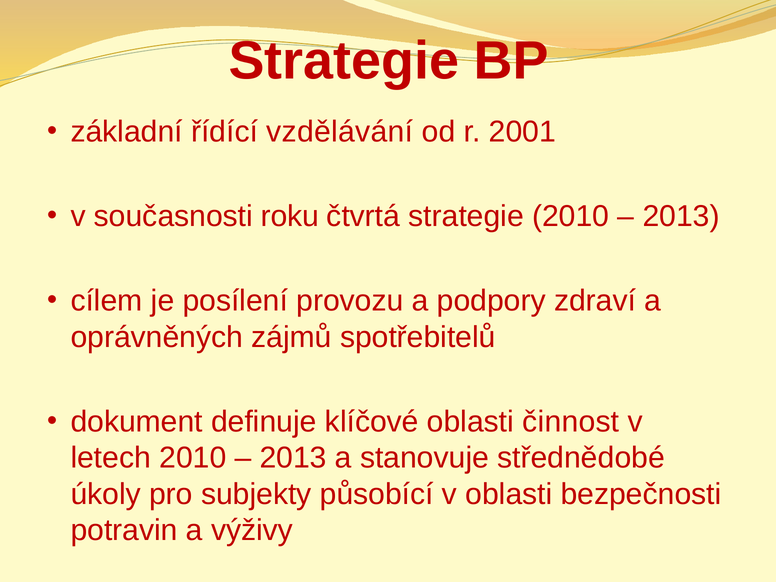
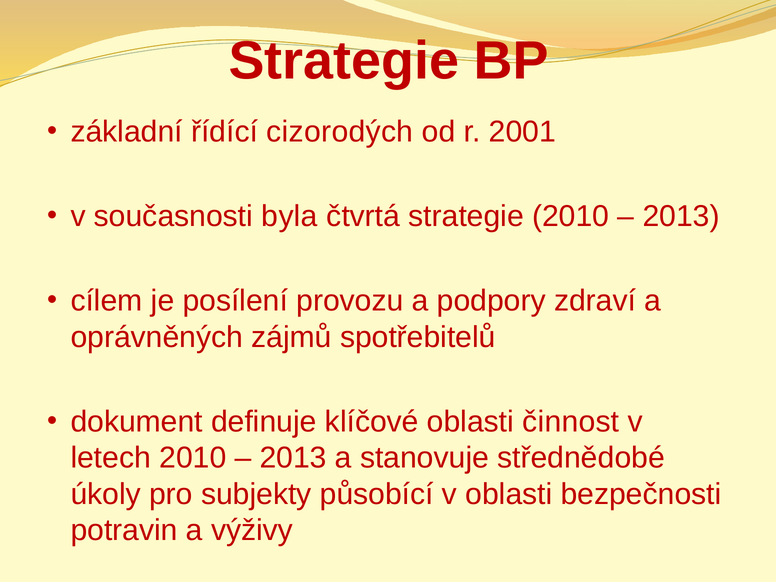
vzdělávání: vzdělávání -> cizorodých
roku: roku -> byla
